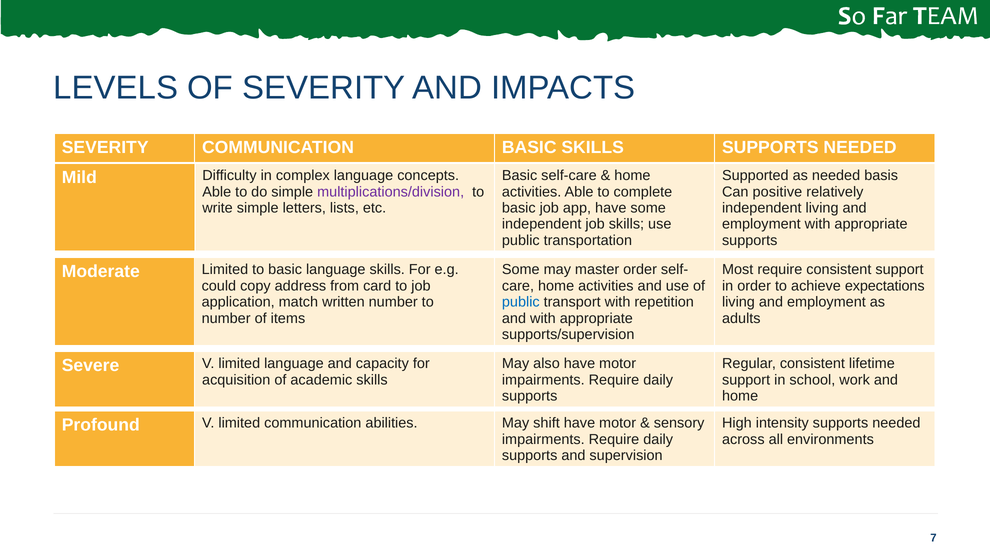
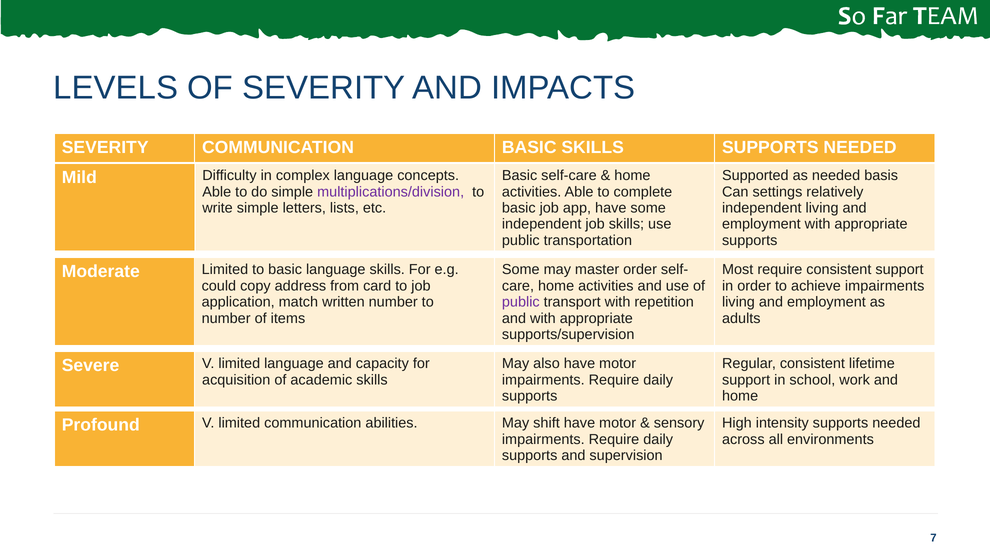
positive: positive -> settings
achieve expectations: expectations -> impairments
public at (521, 302) colour: blue -> purple
